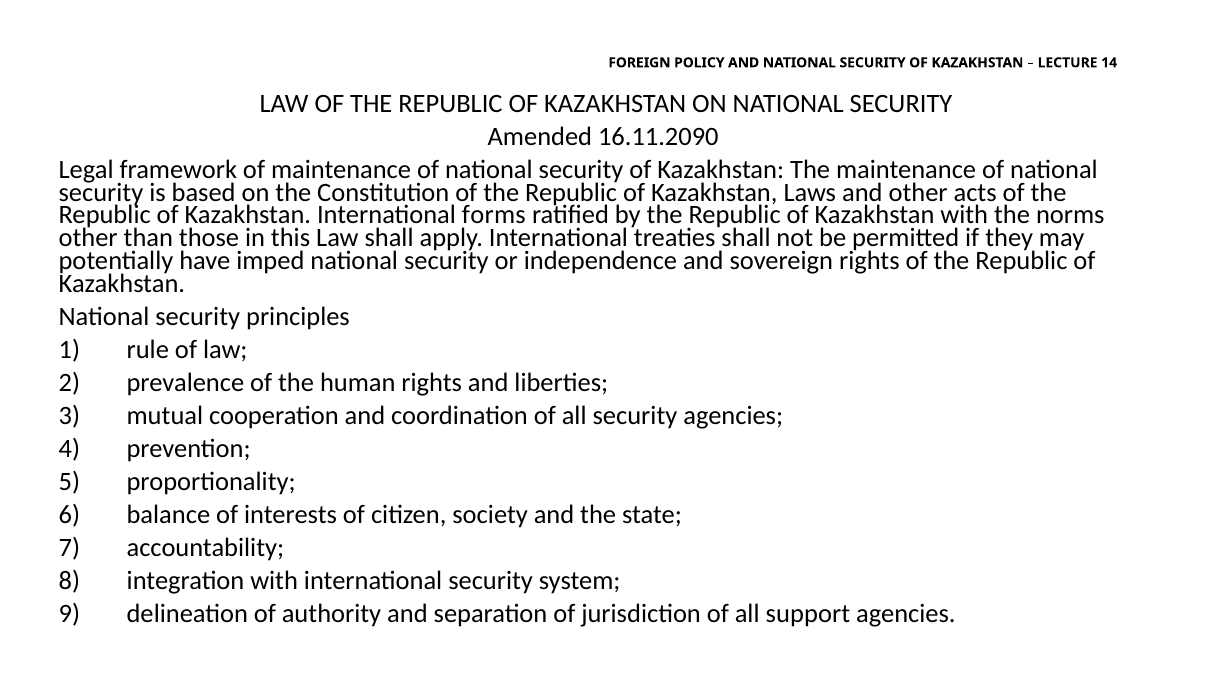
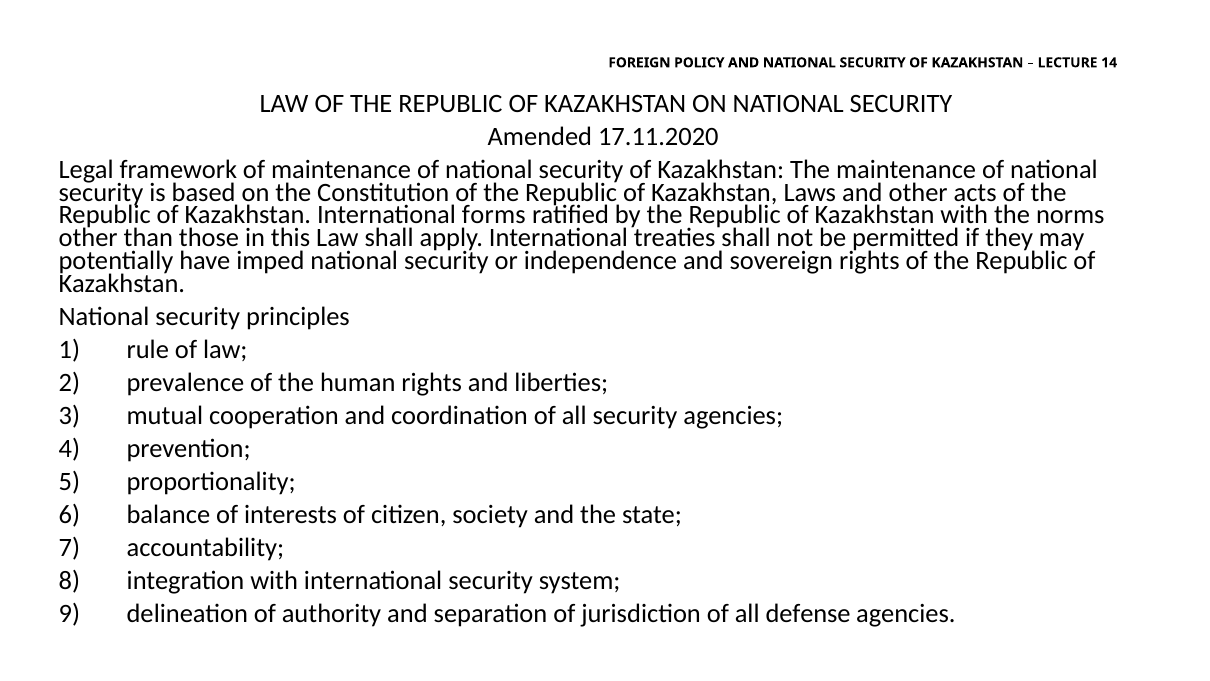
16.11.2090: 16.11.2090 -> 17.11.2020
support: support -> defense
